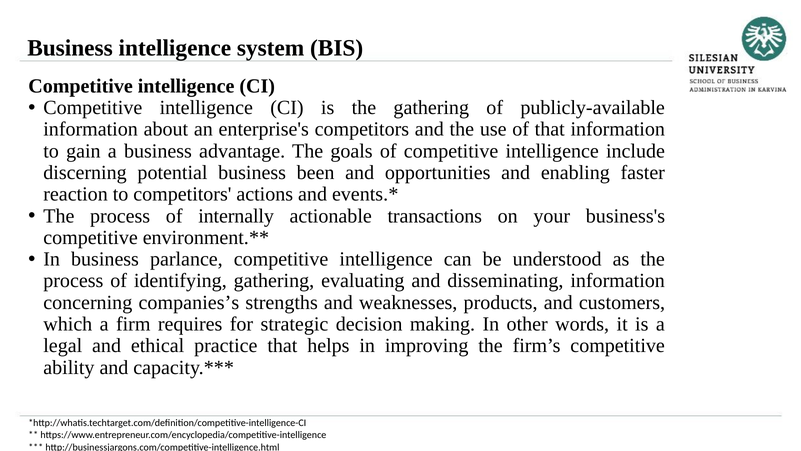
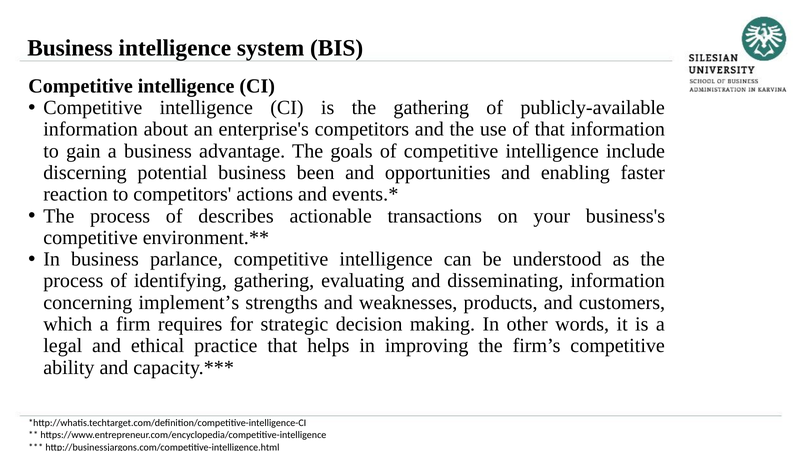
internally: internally -> describes
companies’s: companies’s -> implement’s
